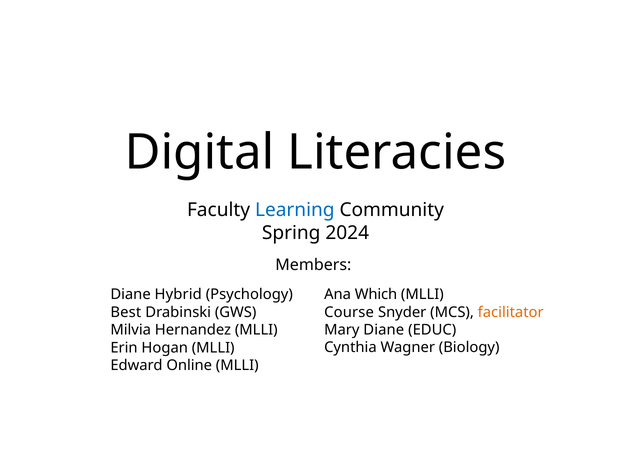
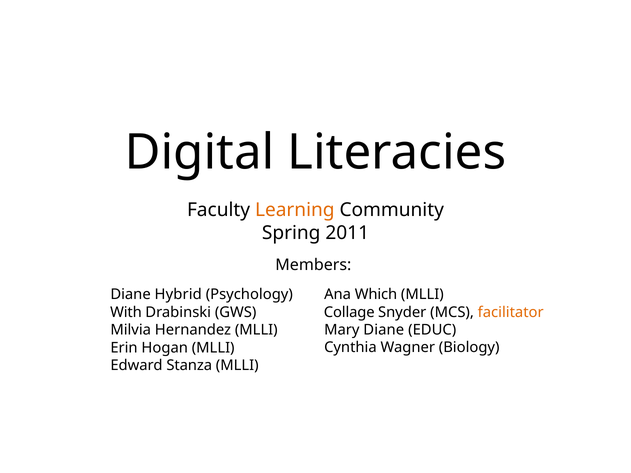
Learning colour: blue -> orange
2024: 2024 -> 2011
Course: Course -> Collage
Best: Best -> With
Online: Online -> Stanza
